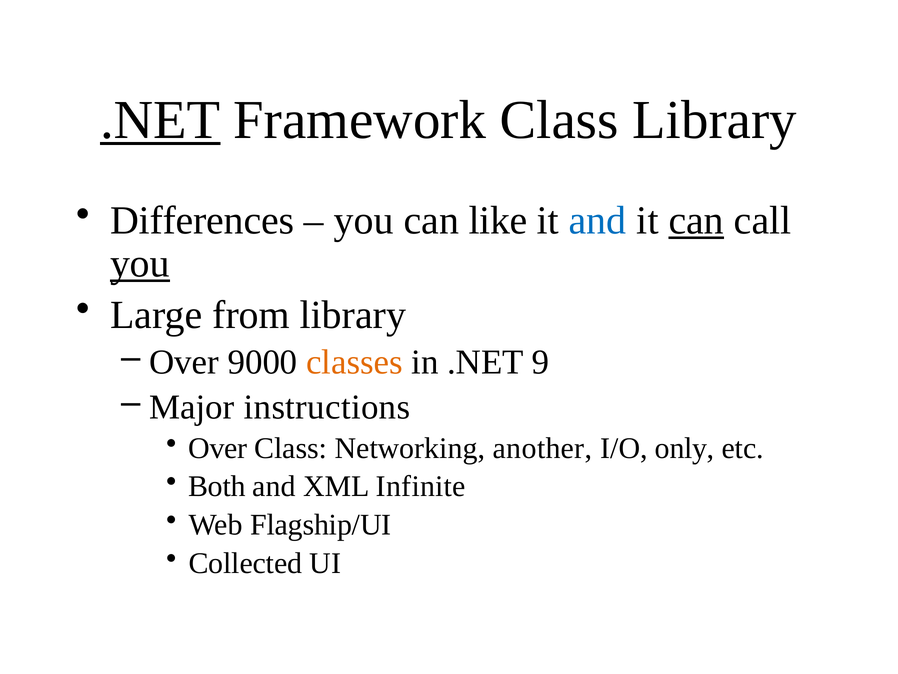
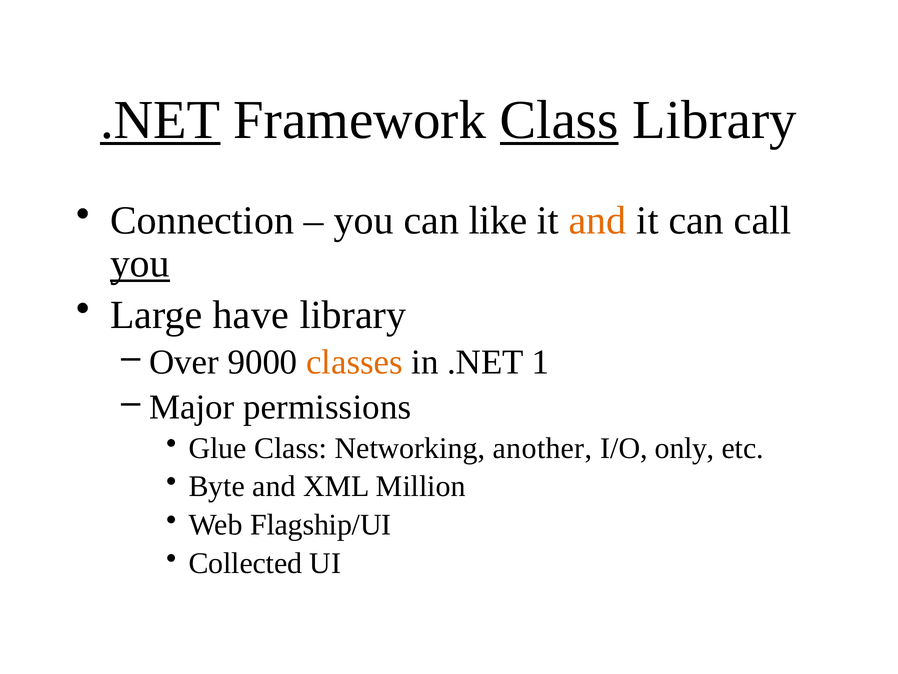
Class at (559, 120) underline: none -> present
Differences: Differences -> Connection
and at (598, 220) colour: blue -> orange
can at (696, 220) underline: present -> none
from: from -> have
9: 9 -> 1
instructions: instructions -> permissions
Over at (218, 448): Over -> Glue
Both: Both -> Byte
Infinite: Infinite -> Million
